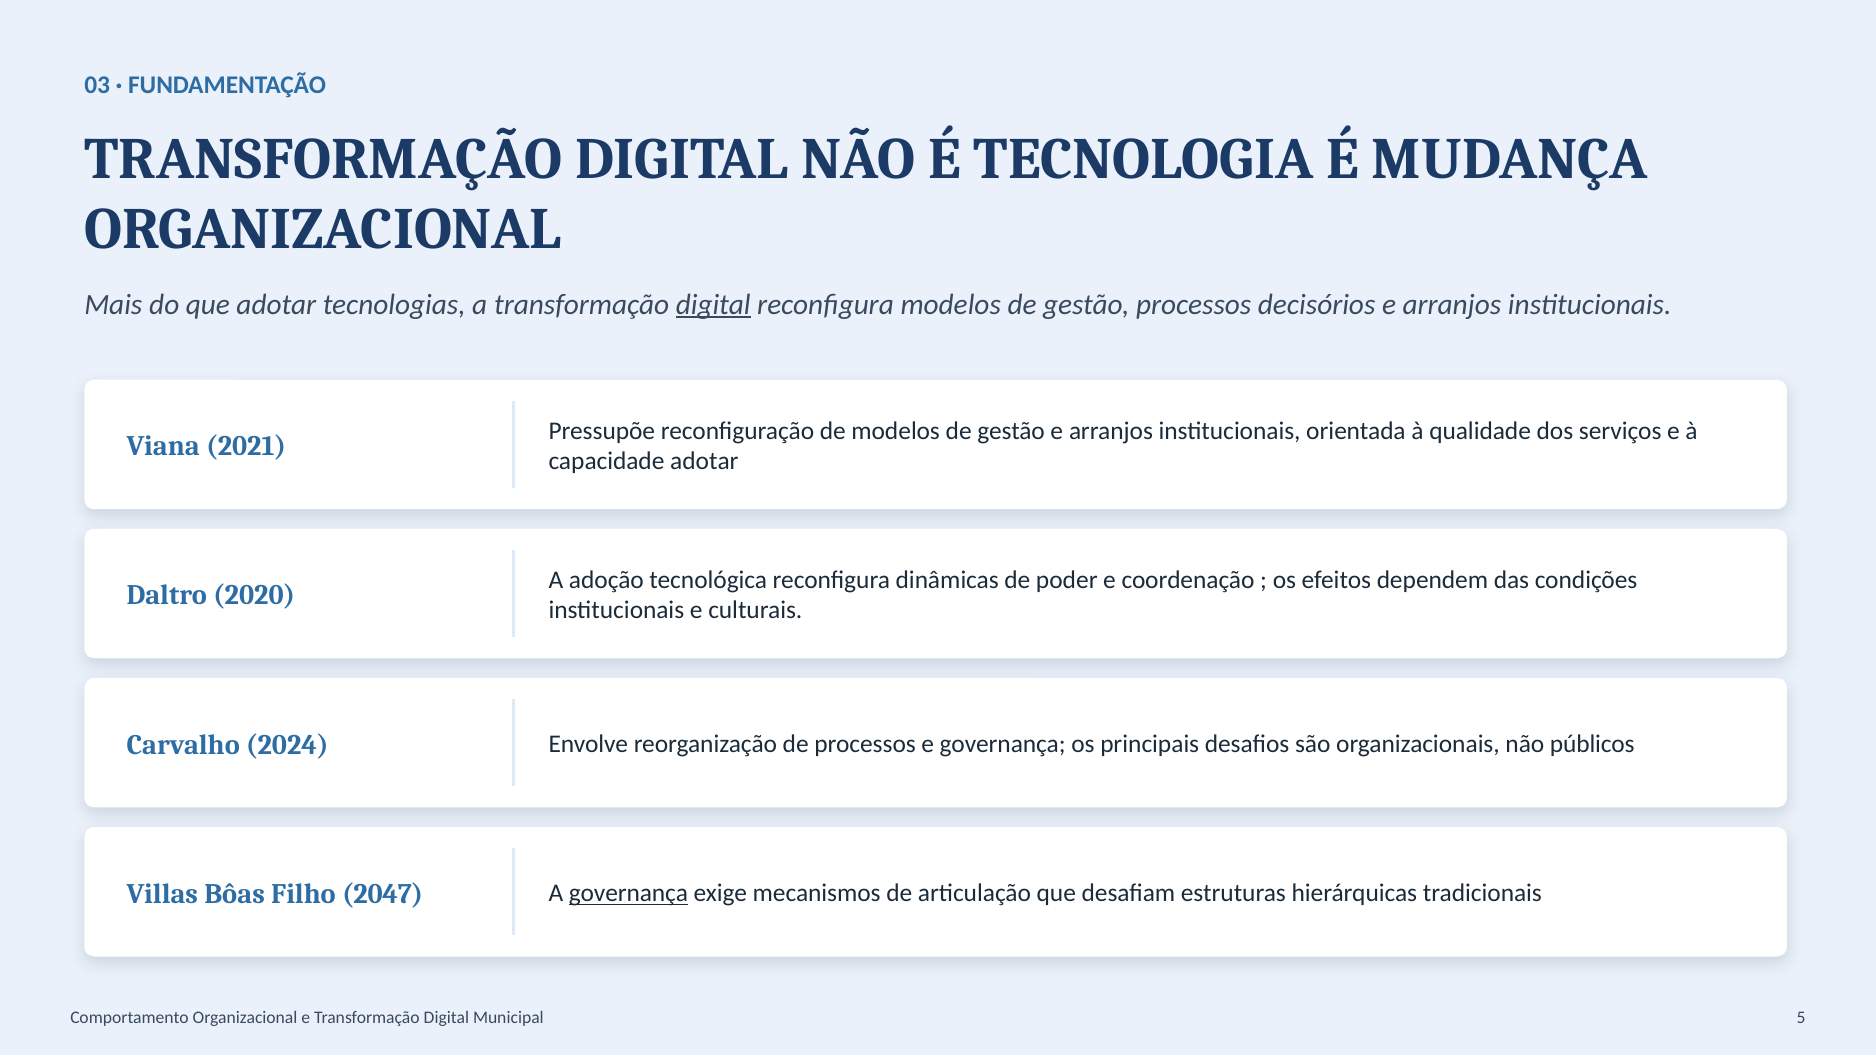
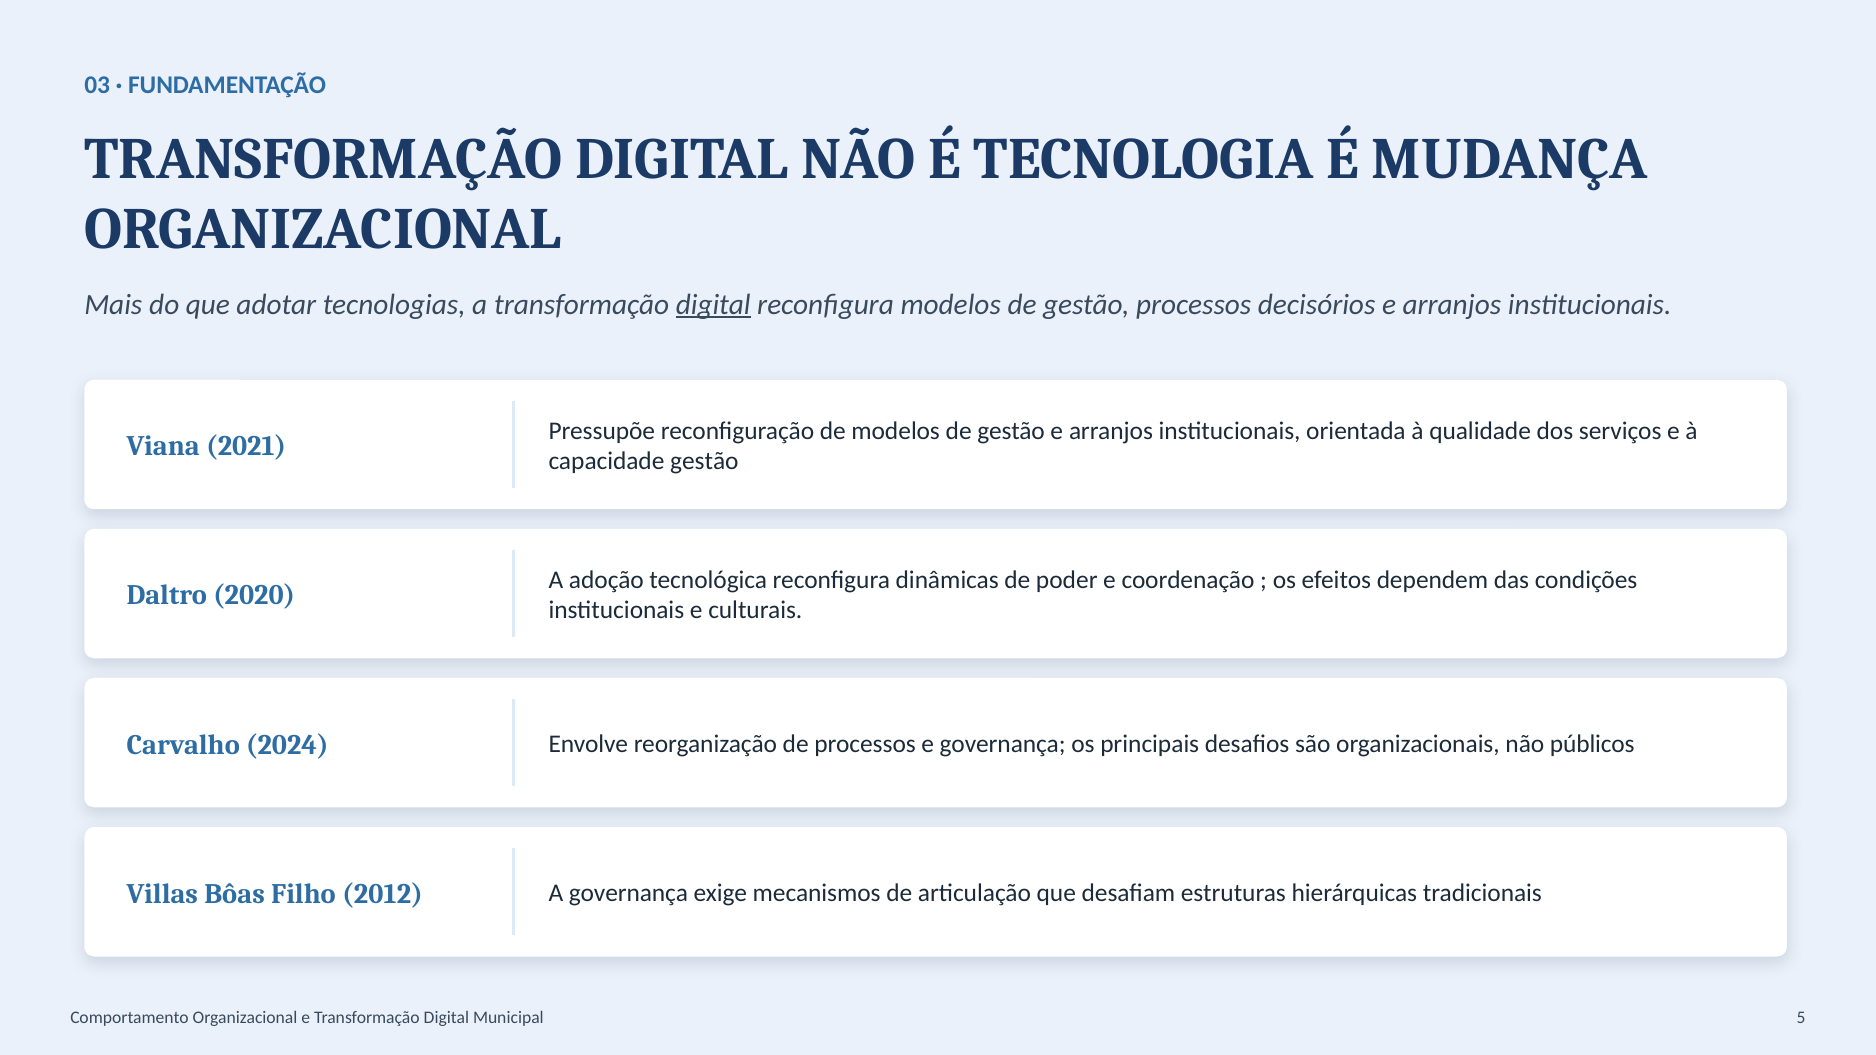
capacidade adotar: adotar -> gestão
2047: 2047 -> 2012
governança at (628, 894) underline: present -> none
